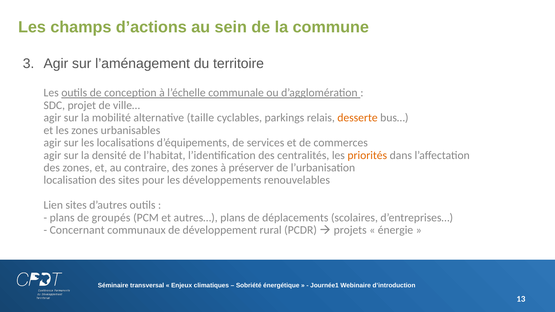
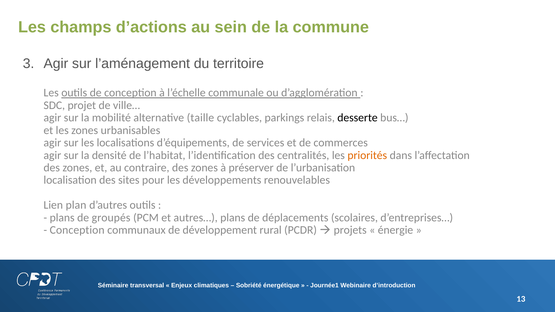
desserte colour: orange -> black
Lien sites: sites -> plan
Concernant at (77, 230): Concernant -> Conception
